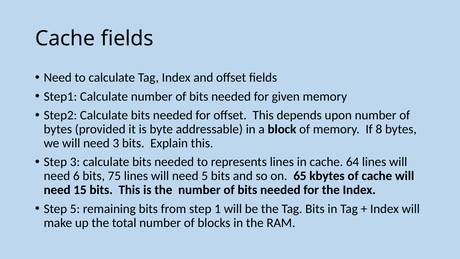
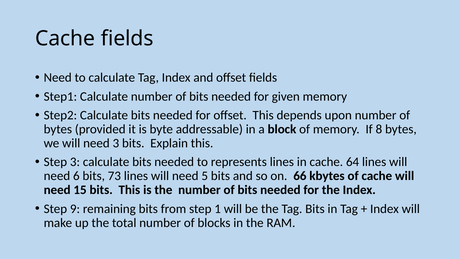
75: 75 -> 73
65: 65 -> 66
Step 5: 5 -> 9
